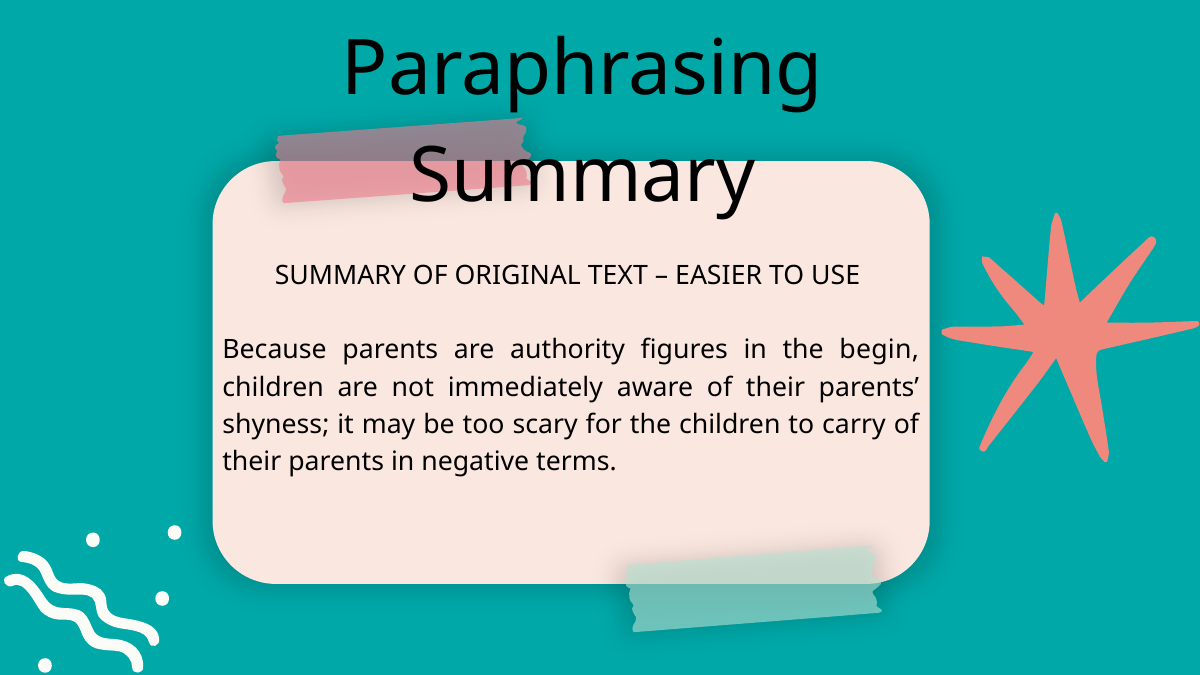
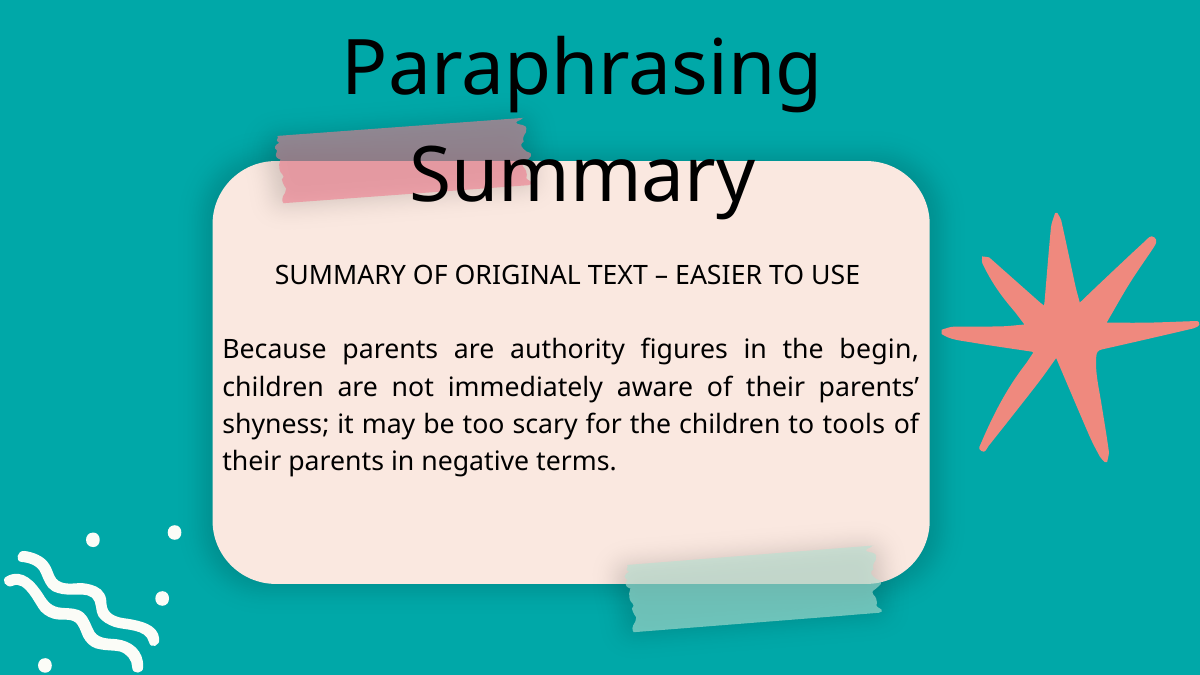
carry: carry -> tools
